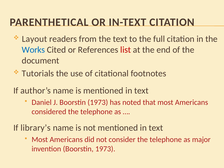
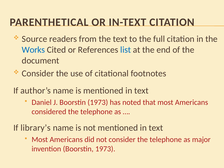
Layout: Layout -> Source
list colour: red -> blue
Tutorials at (38, 73): Tutorials -> Consider
